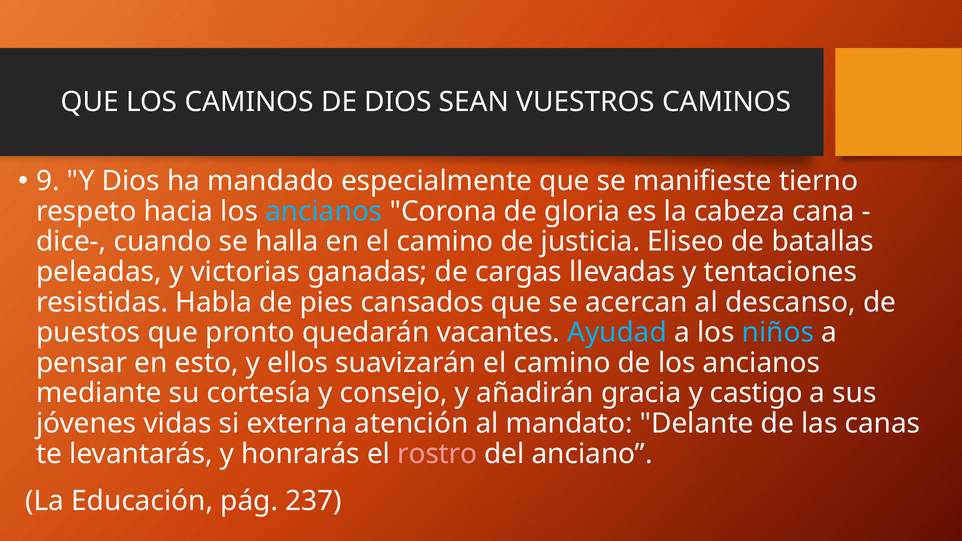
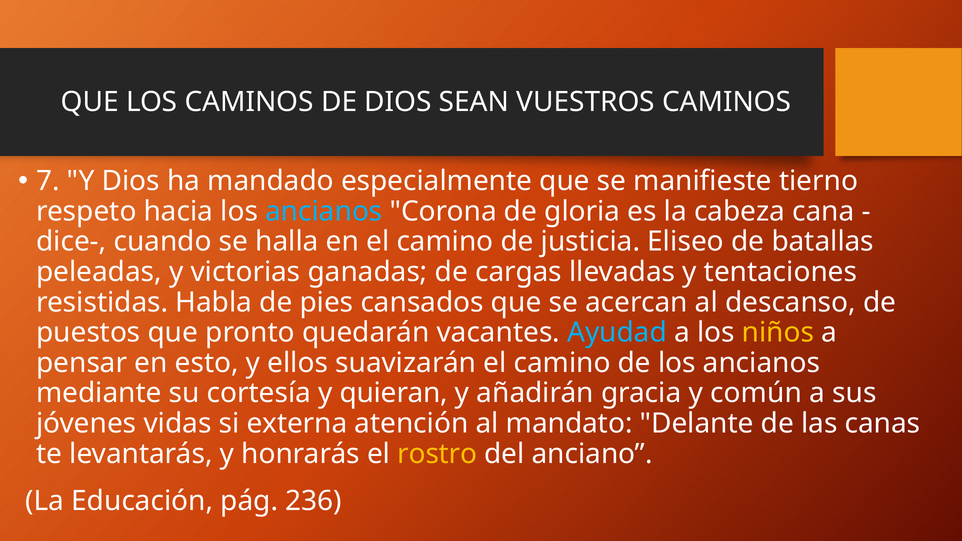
9: 9 -> 7
niños colour: light blue -> yellow
consejo: consejo -> quieran
castigo: castigo -> común
rostro colour: pink -> yellow
237: 237 -> 236
